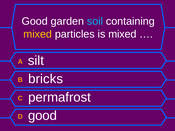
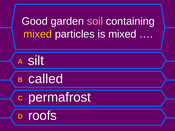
soil colour: light blue -> pink
bricks: bricks -> called
D good: good -> roofs
